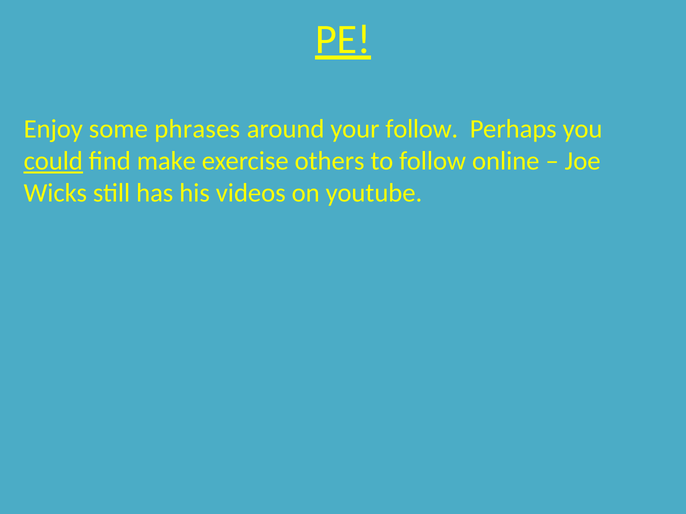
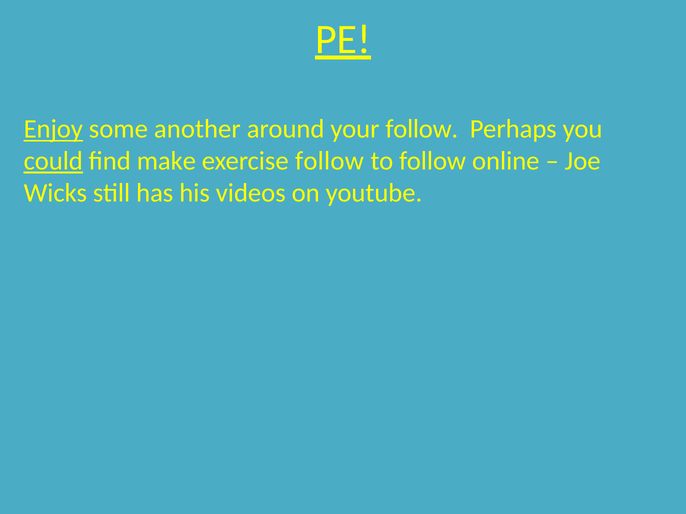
Enjoy underline: none -> present
phrases: phrases -> another
exercise others: others -> follow
